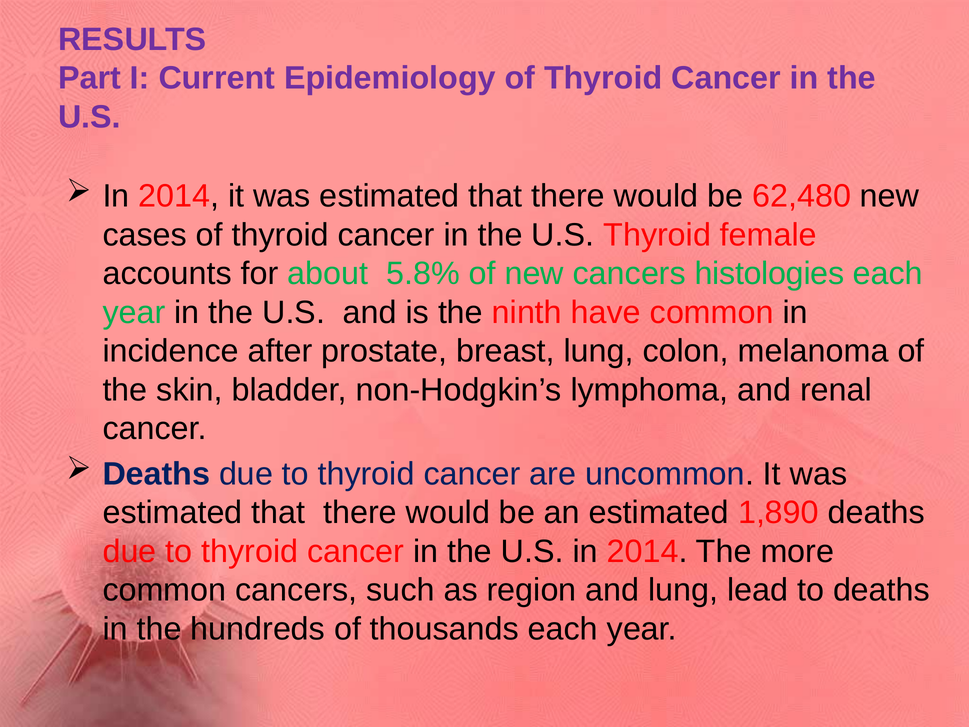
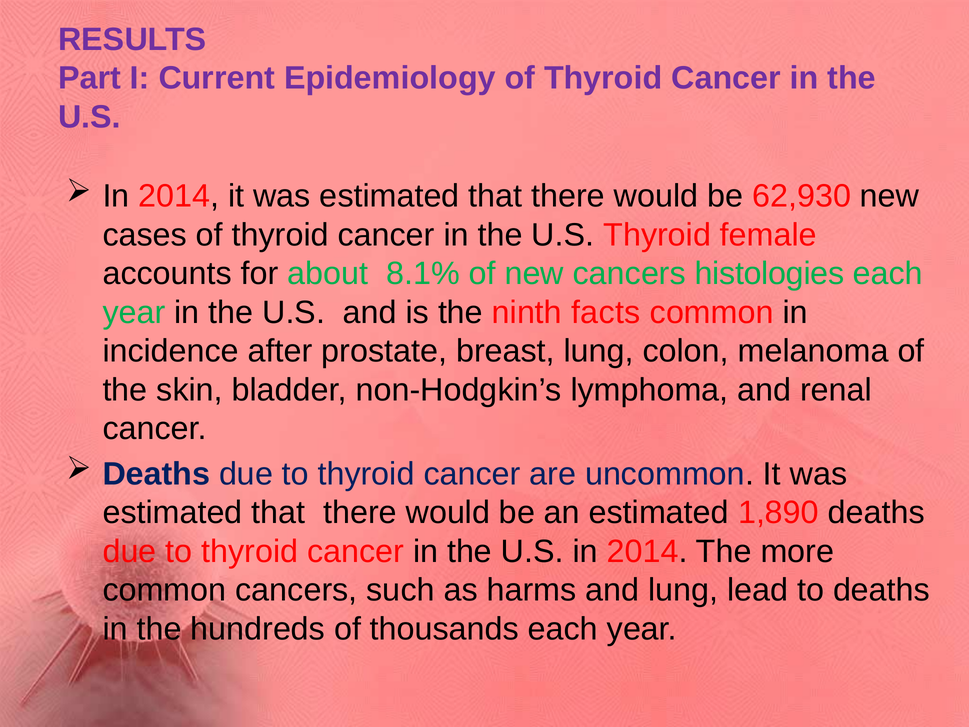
62,480: 62,480 -> 62,930
5.8%: 5.8% -> 8.1%
have: have -> facts
region: region -> harms
